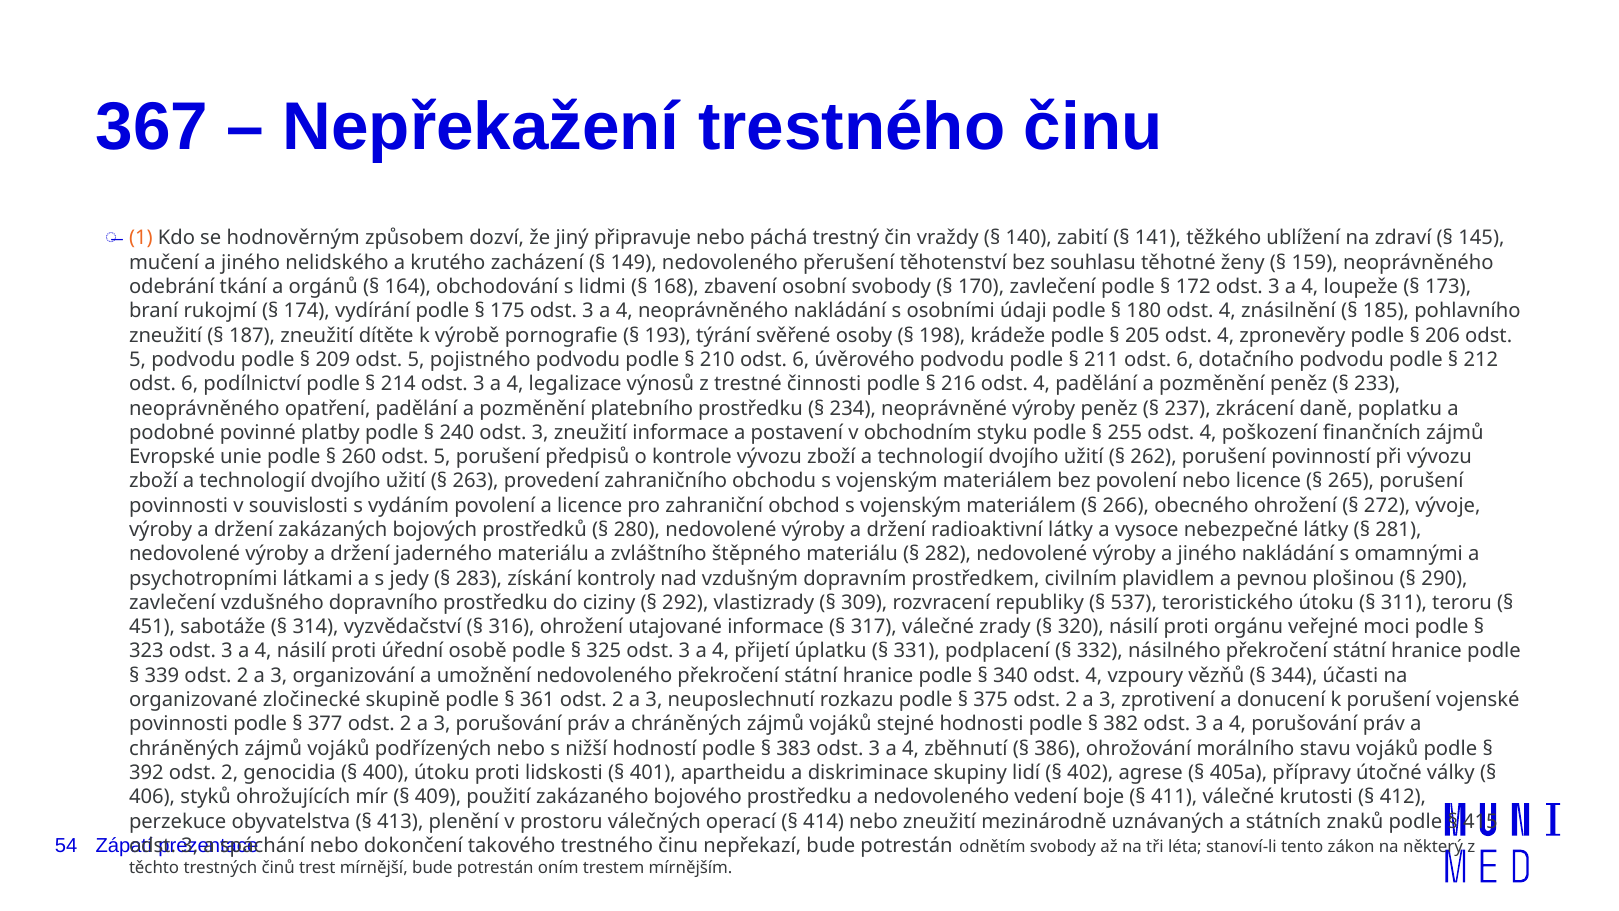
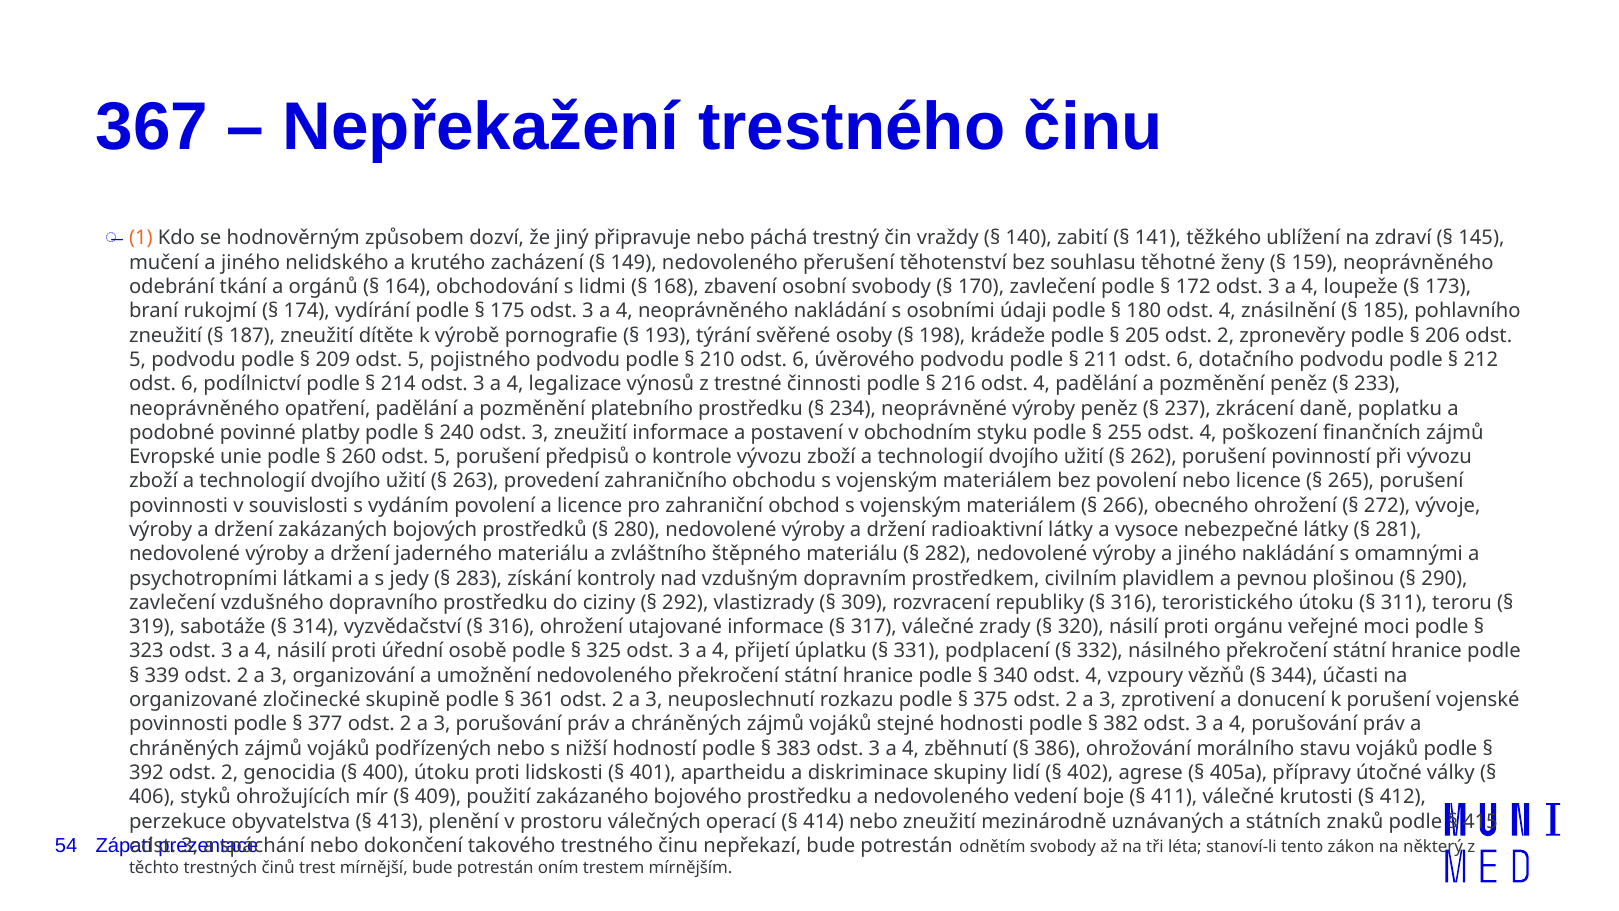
205 odst 4: 4 -> 2
537 at (1134, 603): 537 -> 316
451: 451 -> 319
